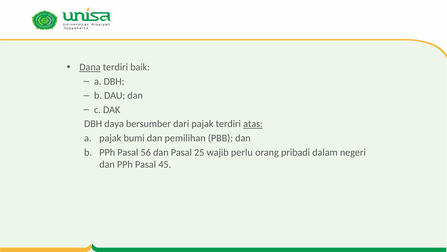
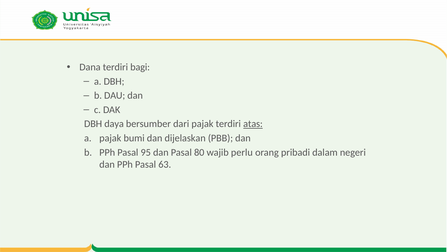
Dana underline: present -> none
baik: baik -> bagi
pemilihan: pemilihan -> dijelaskan
56: 56 -> 95
25: 25 -> 80
45: 45 -> 63
